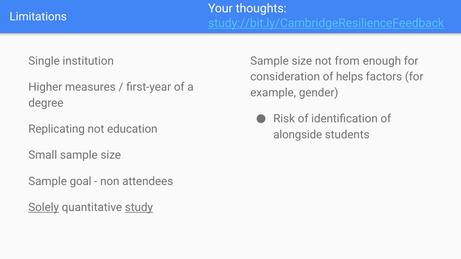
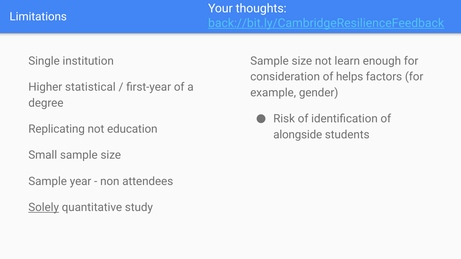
study://bit.ly/CambridgeResilienceFeedback: study://bit.ly/CambridgeResilienceFeedback -> back://bit.ly/CambridgeResilienceFeedback
from: from -> learn
measures: measures -> statistical
goal: goal -> year
study underline: present -> none
